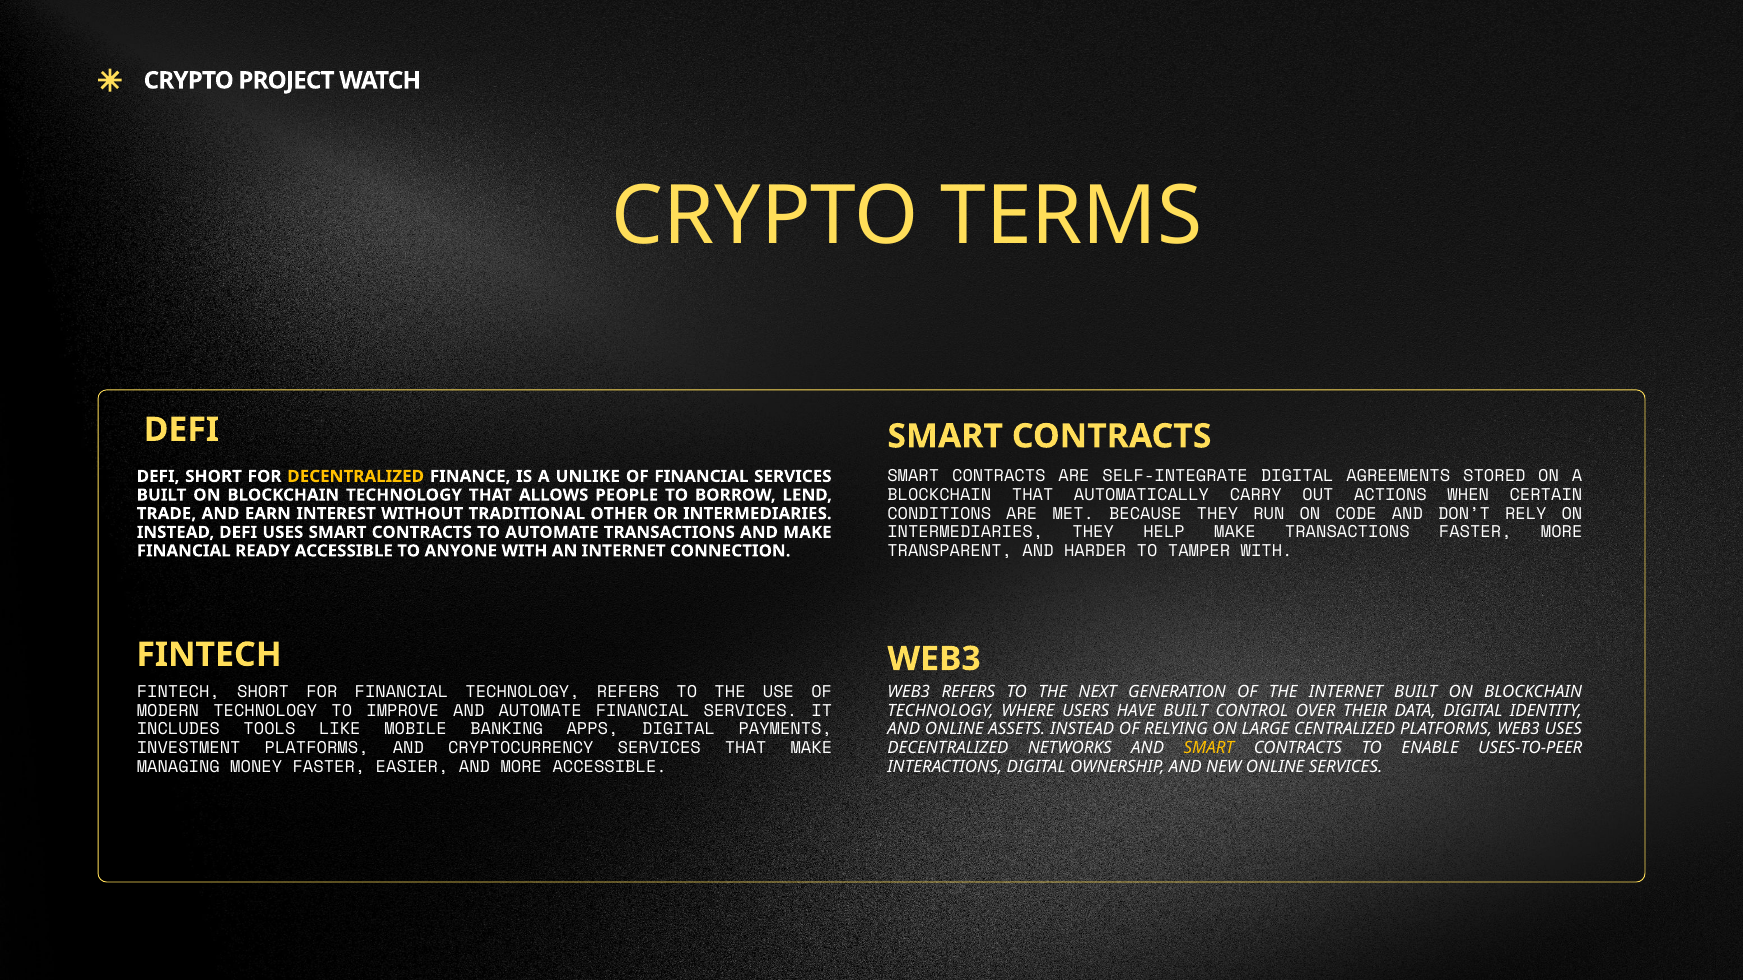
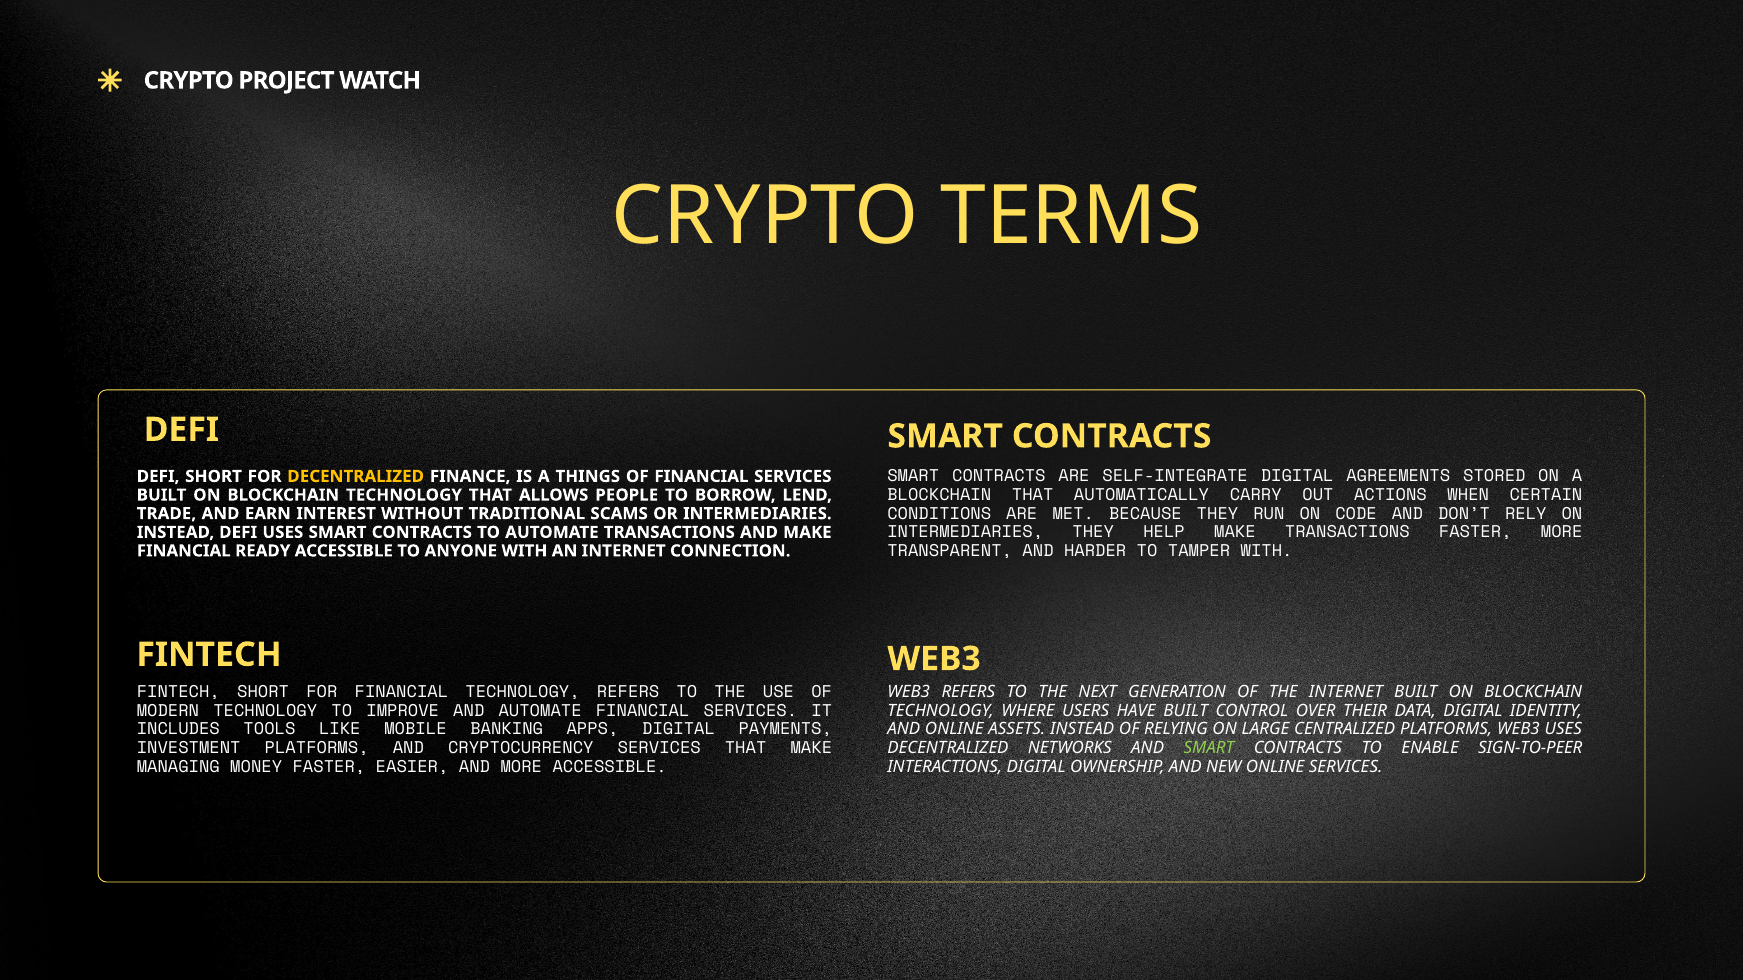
UNLIKE: UNLIKE -> THINGS
OTHER: OTHER -> SCAMS
SMART at (1209, 748) colour: yellow -> light green
USES-TO-PEER: USES-TO-PEER -> SIGN-TO-PEER
